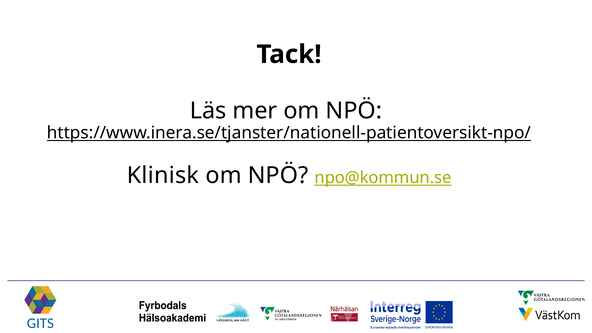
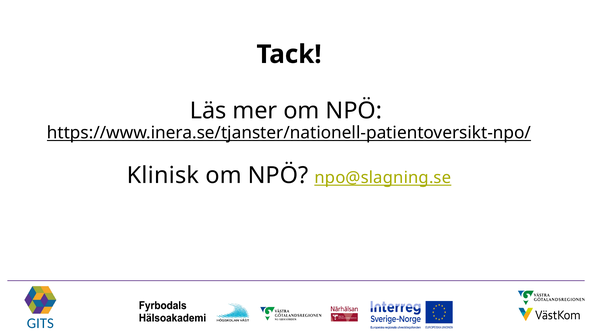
npo@kommun.se: npo@kommun.se -> npo@slagning.se
